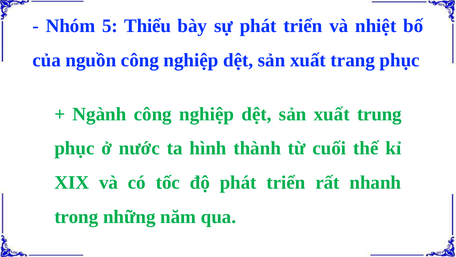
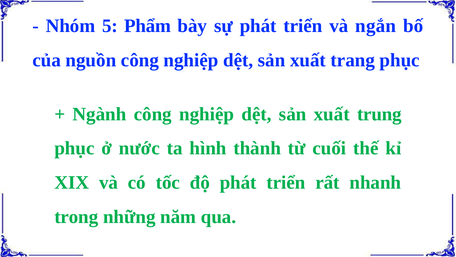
Thiểu: Thiểu -> Phẩm
nhiệt: nhiệt -> ngắn
